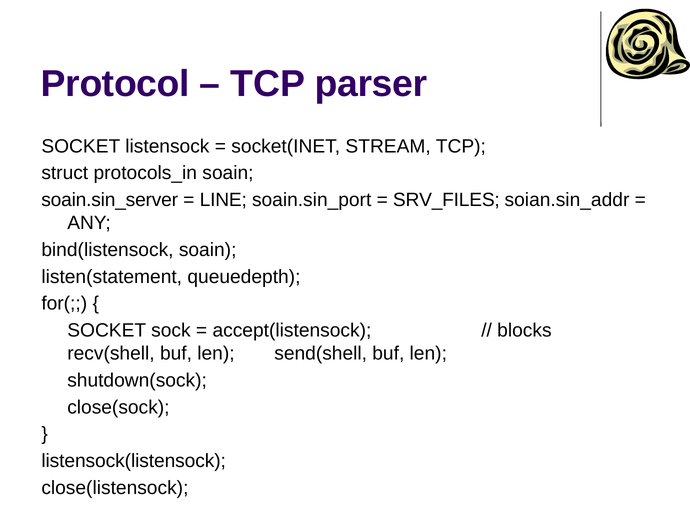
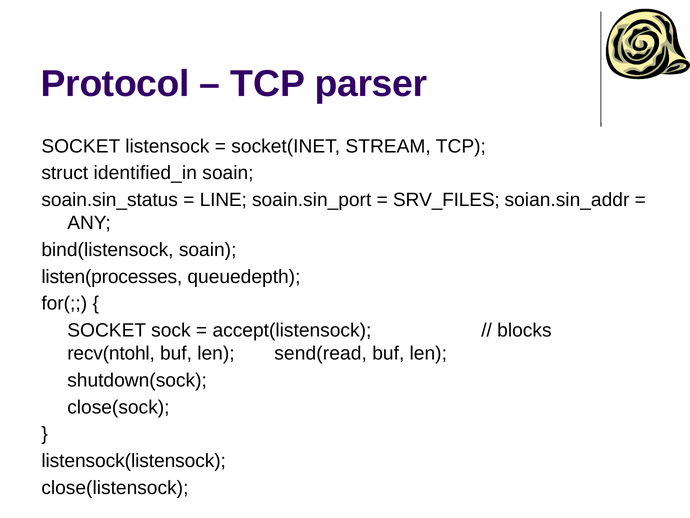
protocols_in: protocols_in -> identified_in
soain.sin_server: soain.sin_server -> soain.sin_status
listen(statement: listen(statement -> listen(processes
recv(shell: recv(shell -> recv(ntohl
send(shell: send(shell -> send(read
